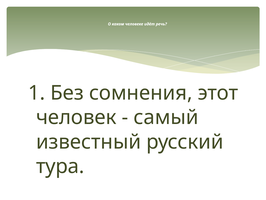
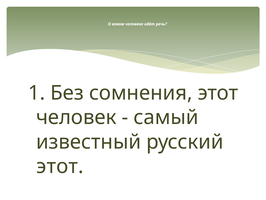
тура at (60, 166): тура -> этот
